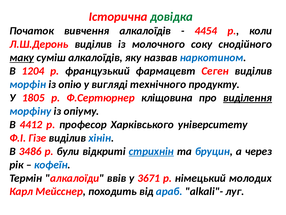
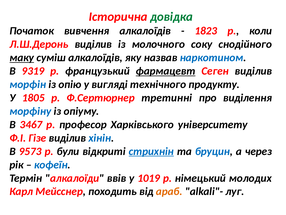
4454: 4454 -> 1823
1204: 1204 -> 9319
фармацевт underline: none -> present
кліщовина: кліщовина -> третинні
виділення underline: present -> none
4412: 4412 -> 3467
3486: 3486 -> 9573
3671: 3671 -> 1019
араб colour: blue -> orange
